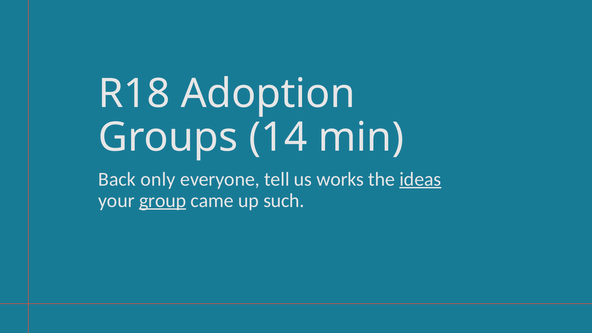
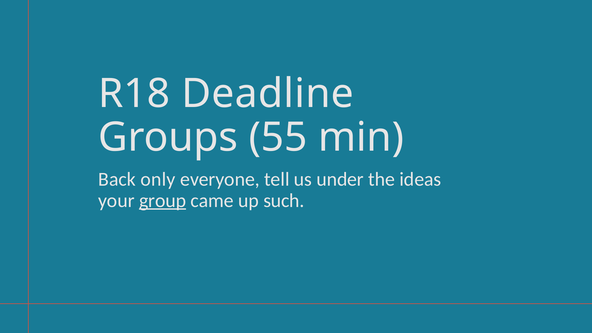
Adoption: Adoption -> Deadline
14: 14 -> 55
works: works -> under
ideas underline: present -> none
